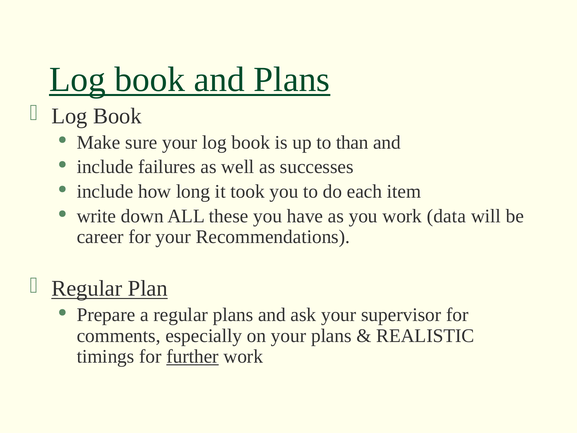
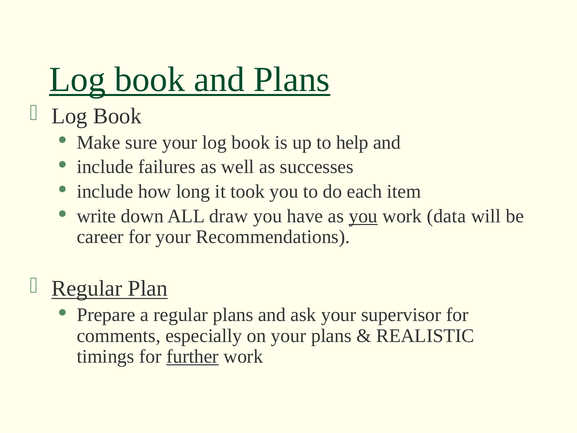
than: than -> help
these: these -> draw
you at (363, 216) underline: none -> present
